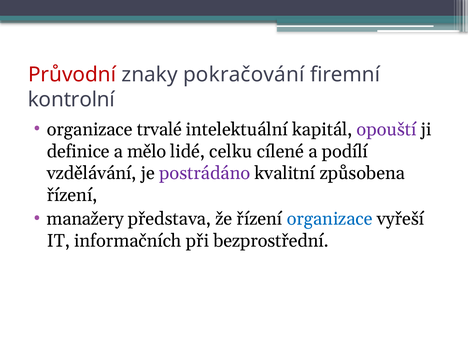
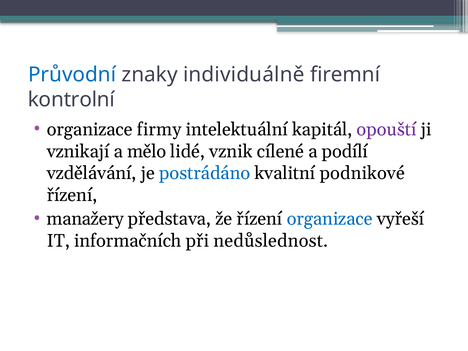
Průvodní colour: red -> blue
pokračování: pokračování -> individuálně
trvalé: trvalé -> firmy
definice: definice -> vznikají
celku: celku -> vznik
postrádáno colour: purple -> blue
způsobena: způsobena -> podnikové
bezprostřední: bezprostřední -> nedůslednost
